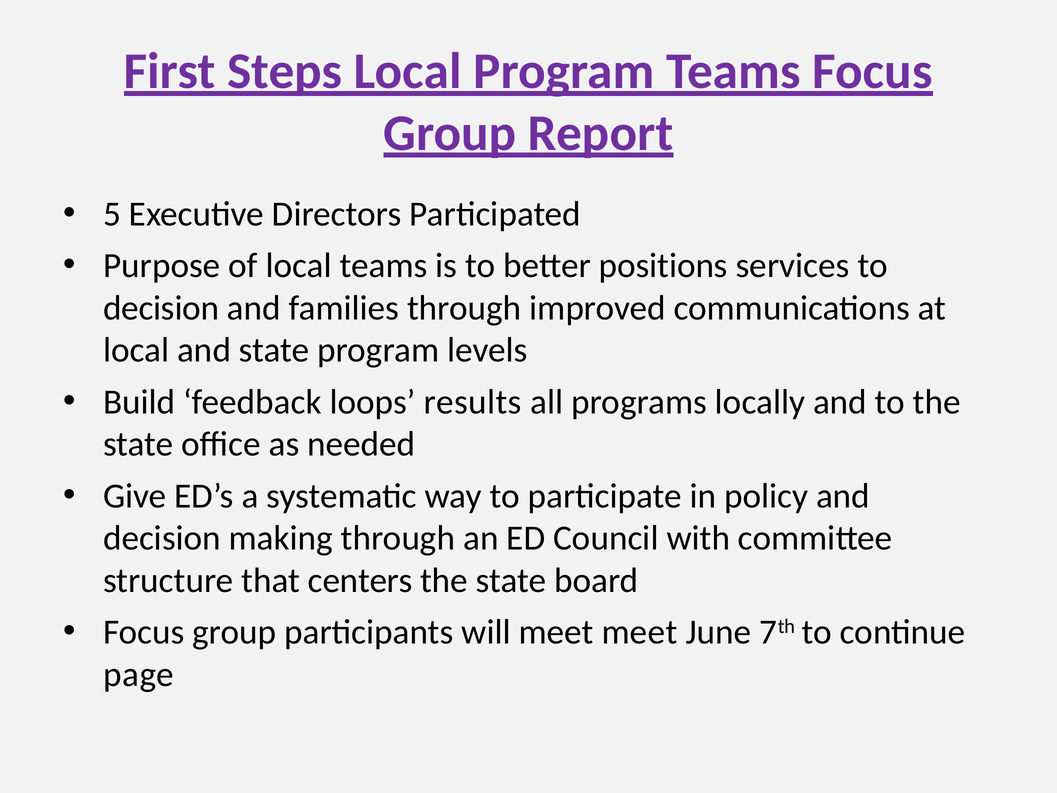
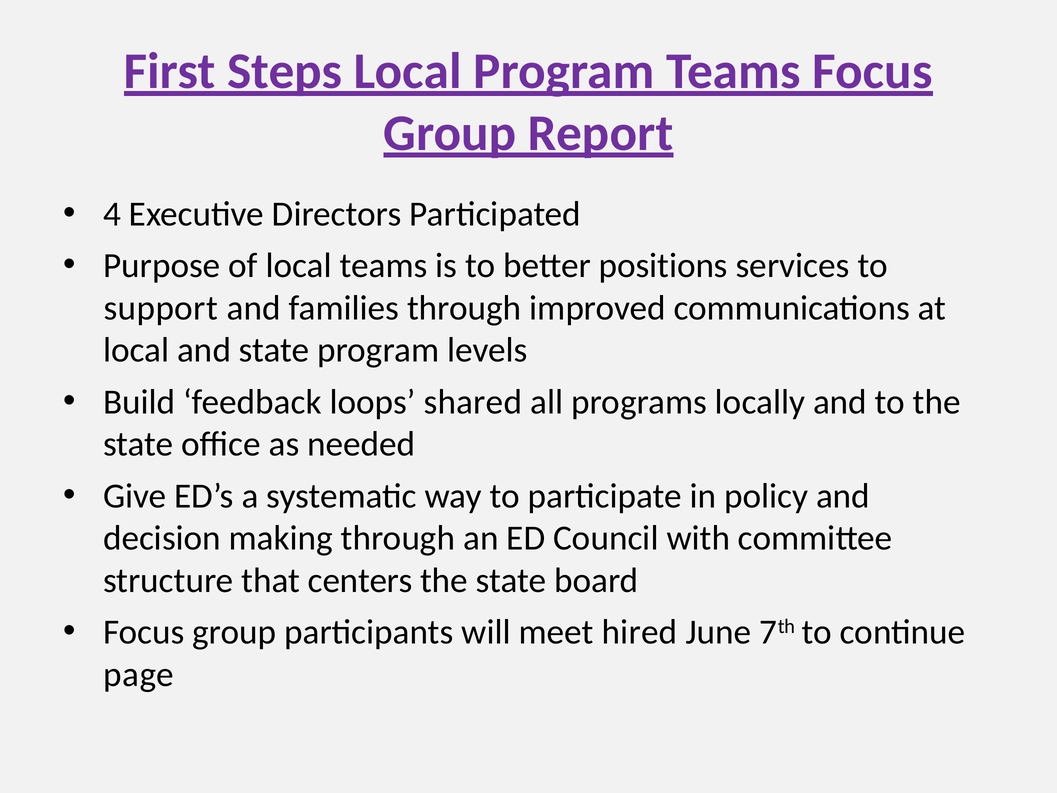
5: 5 -> 4
decision at (161, 308): decision -> support
results: results -> shared
meet meet: meet -> hired
